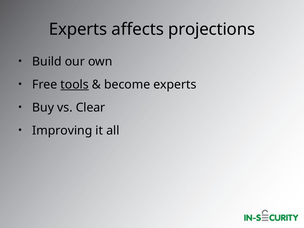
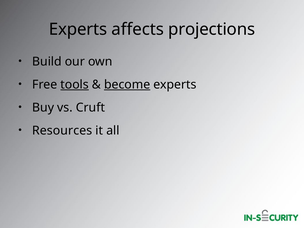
become underline: none -> present
Clear: Clear -> Cruft
Improving: Improving -> Resources
